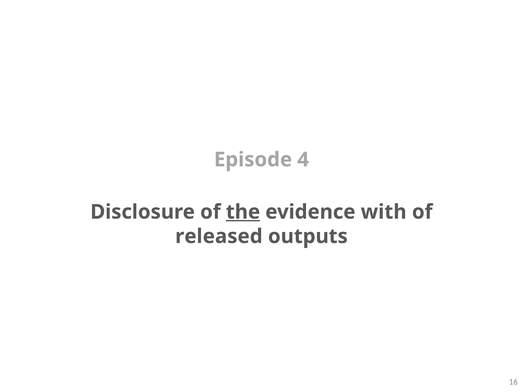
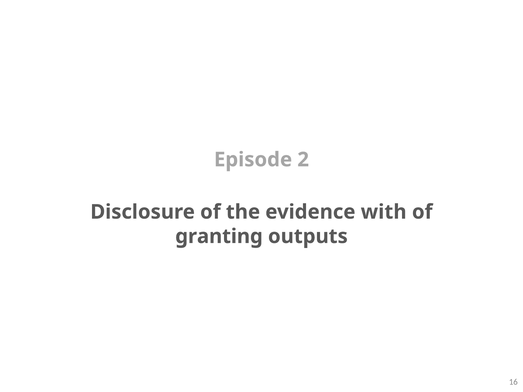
4: 4 -> 2
the underline: present -> none
released: released -> granting
